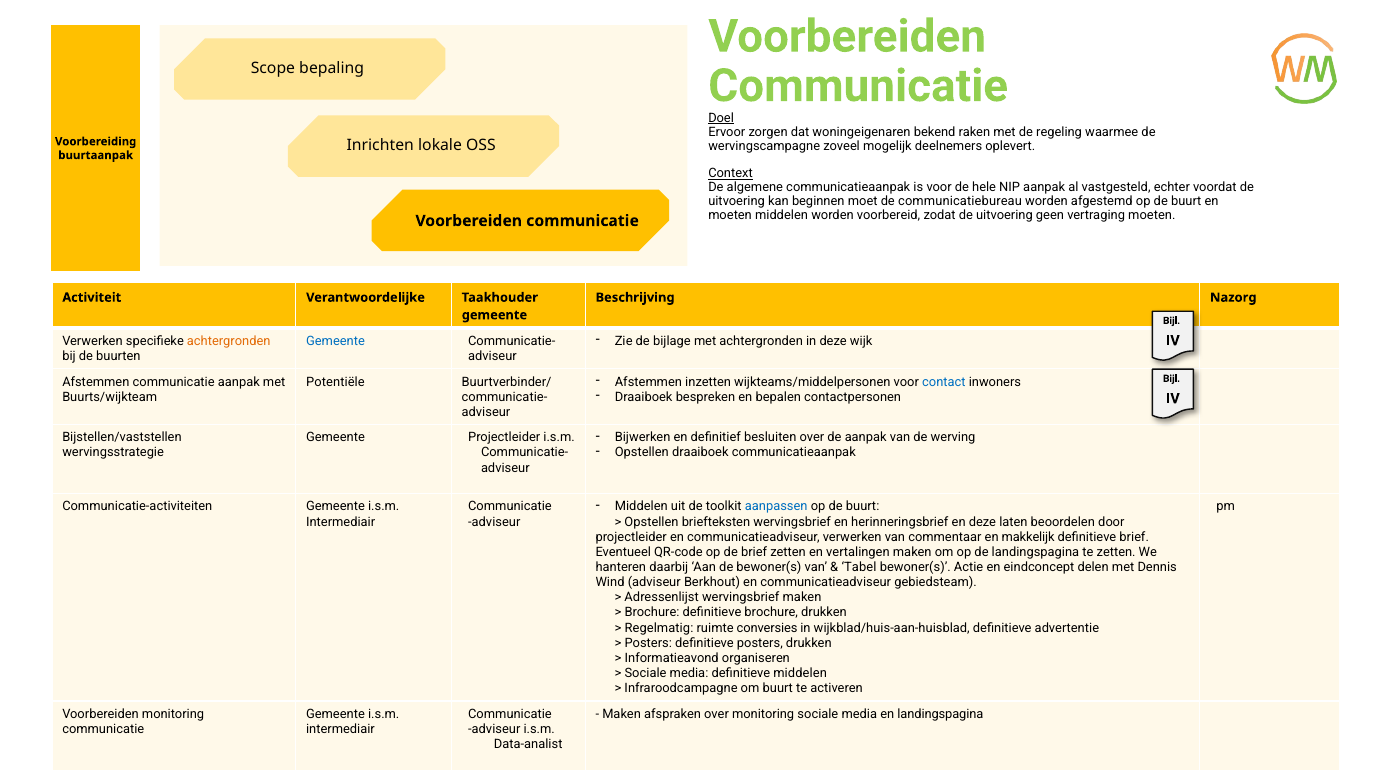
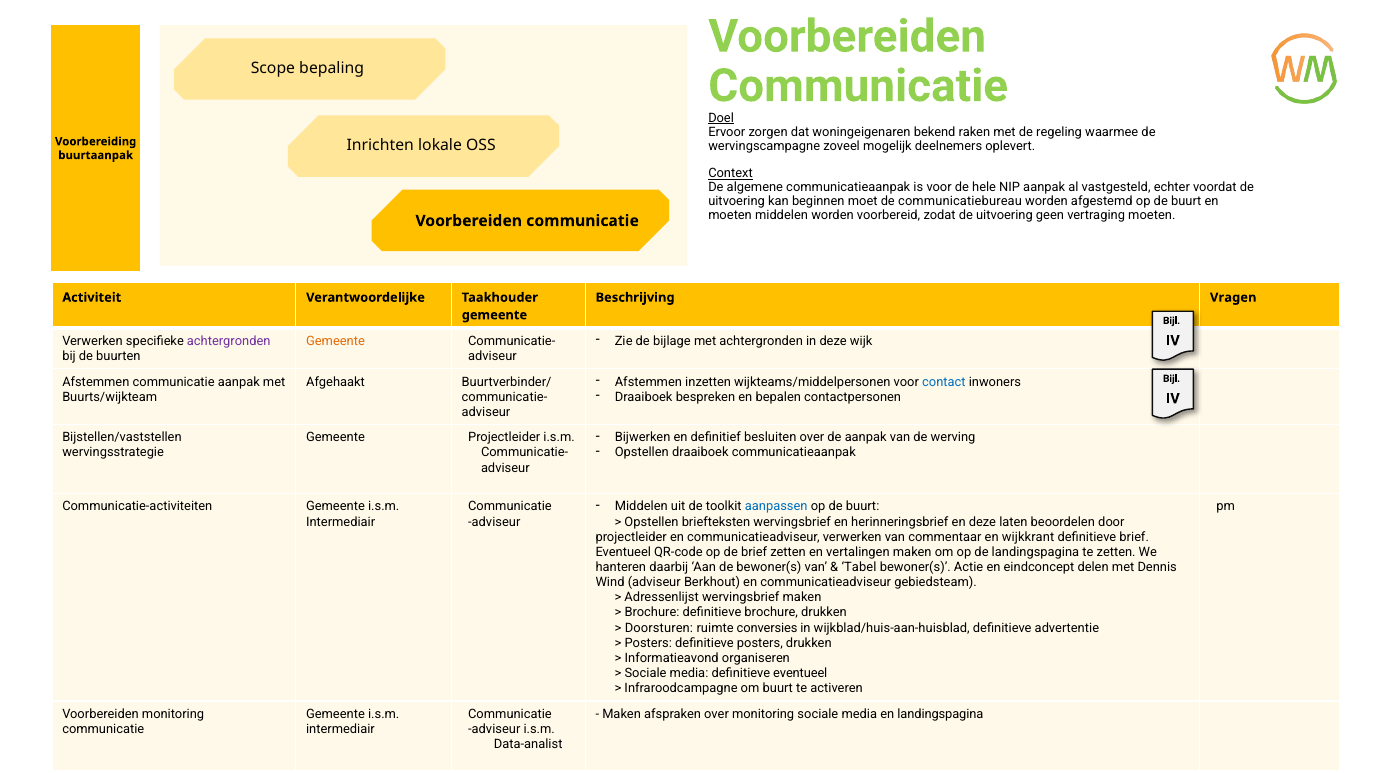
Nazorg: Nazorg -> Vragen
achtergronden at (229, 341) colour: orange -> purple
Gemeente at (336, 341) colour: blue -> orange
Potentiële: Potentiële -> Afgehaakt
makkelijk: makkelijk -> wijkkrant
Regelmatig: Regelmatig -> Doorsturen
definitieve middelen: middelen -> eventueel
